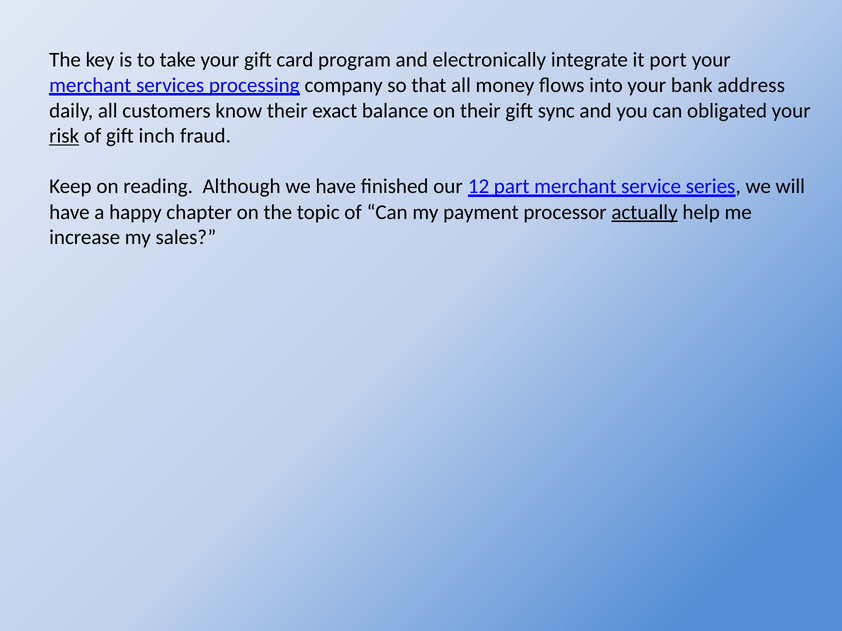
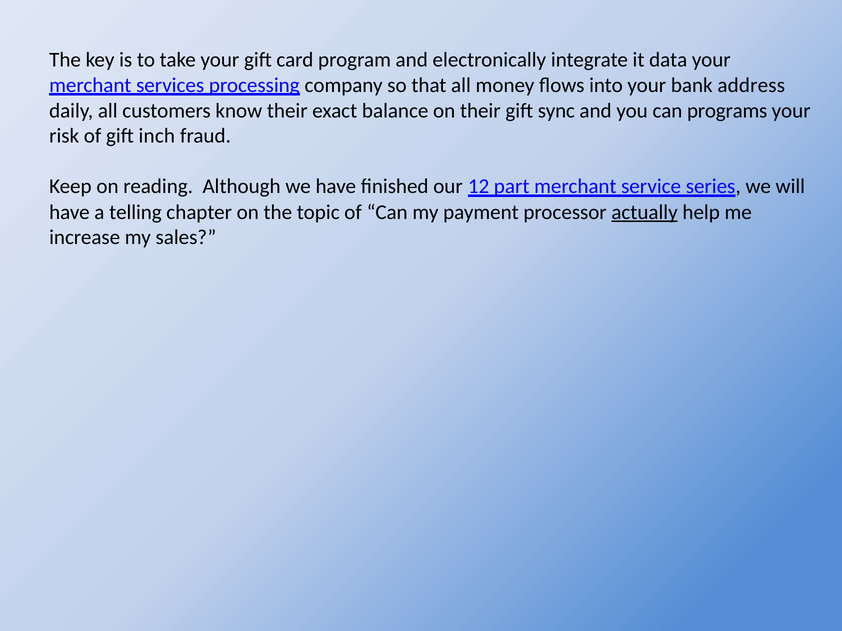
port: port -> data
obligated: obligated -> programs
risk underline: present -> none
happy: happy -> telling
